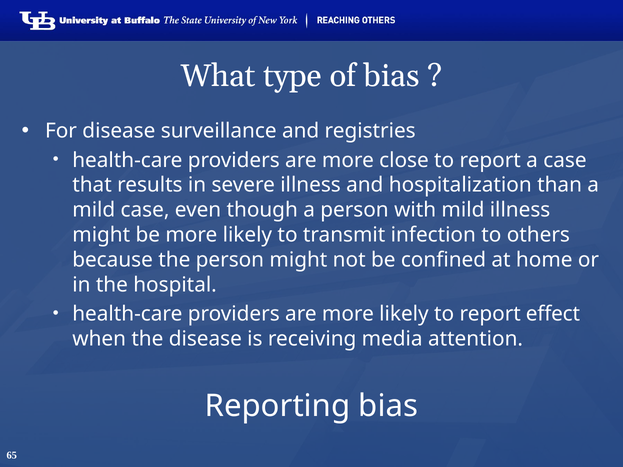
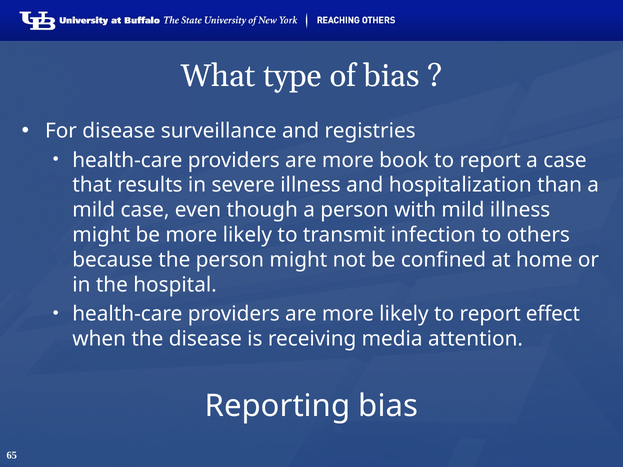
close: close -> book
